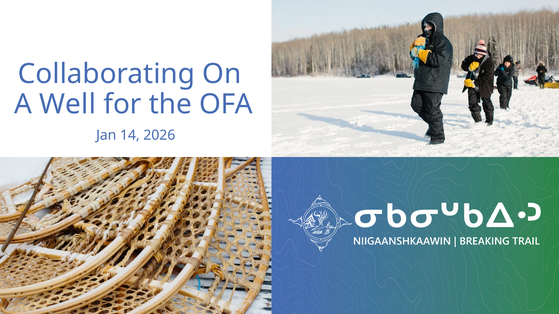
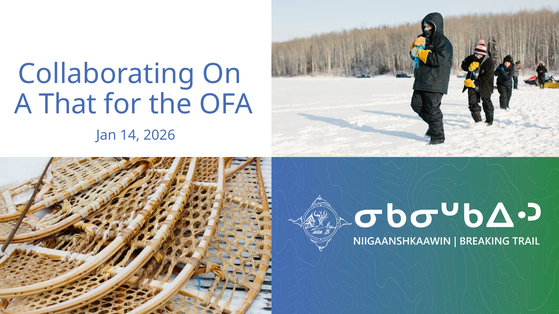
Well: Well -> That
